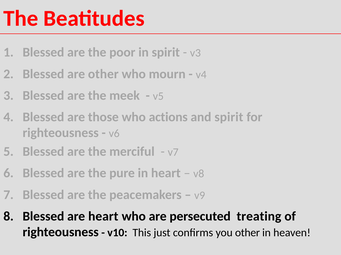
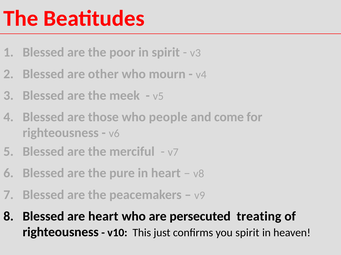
actions: actions -> people
and spirit: spirit -> come
you other: other -> spirit
